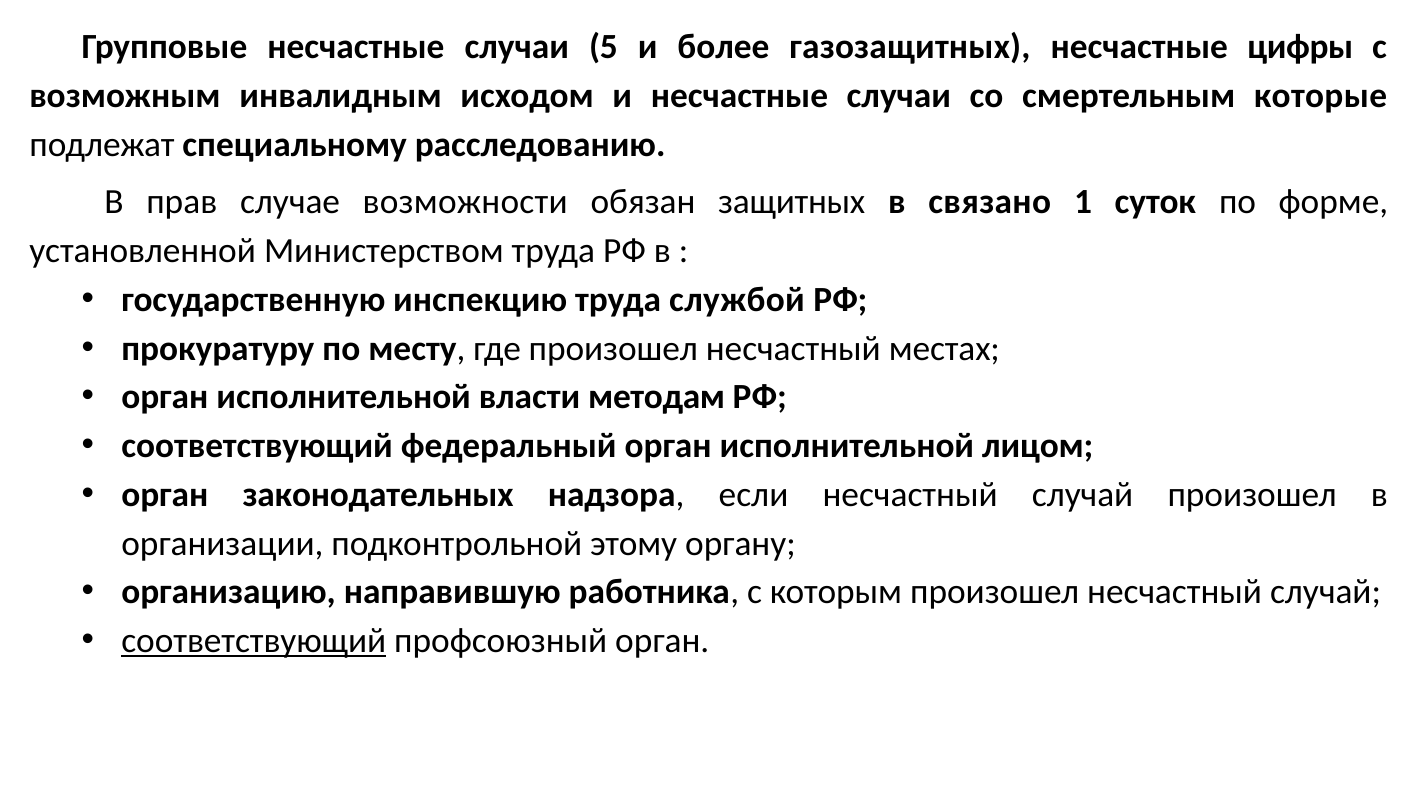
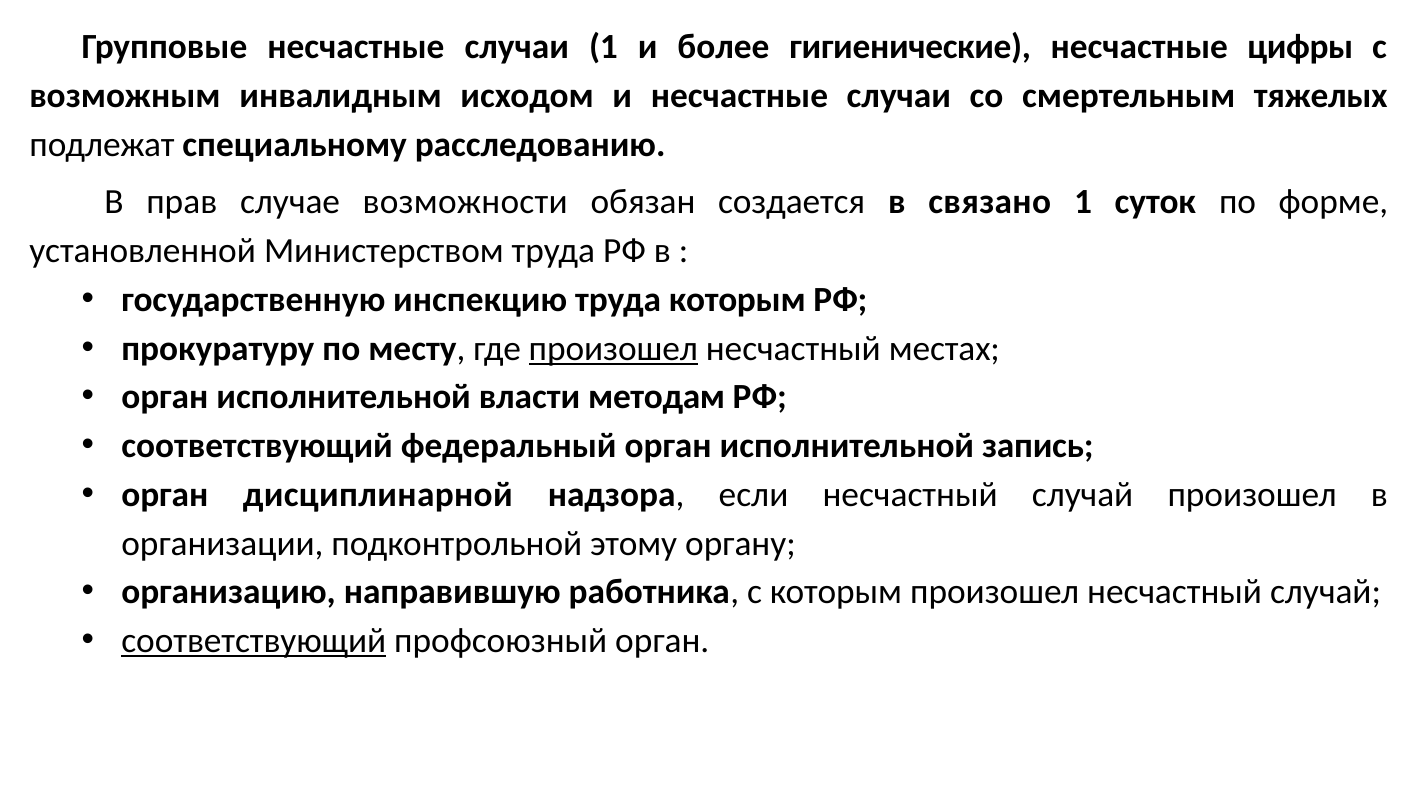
случаи 5: 5 -> 1
газозащитных: газозащитных -> гигиенические
которые: которые -> тяжелых
защитных: защитных -> создается
труда службой: службой -> которым
произошел at (613, 349) underline: none -> present
лицом: лицом -> запись
законодательных: законодательных -> дисциплинарной
